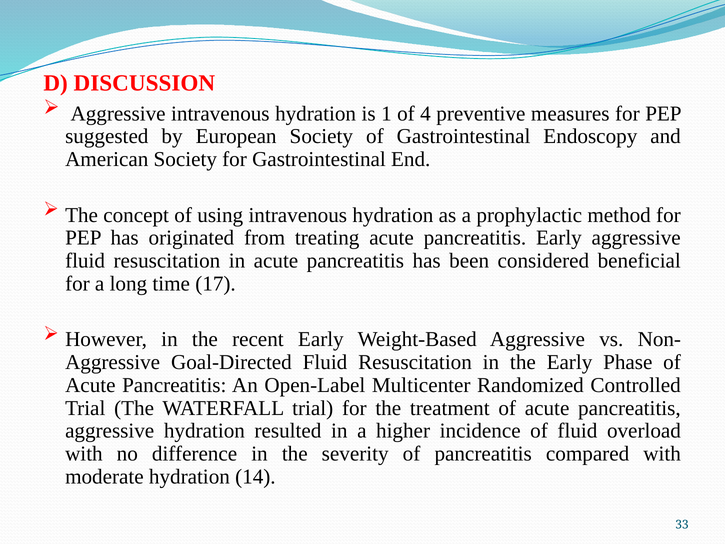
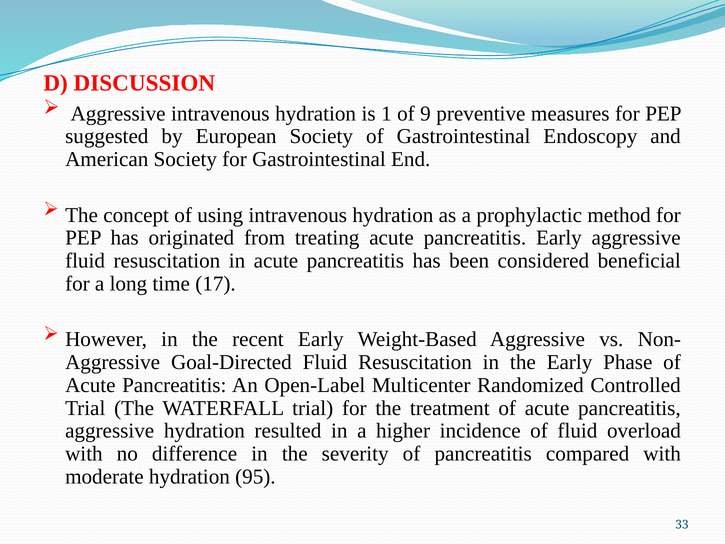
4: 4 -> 9
14: 14 -> 95
